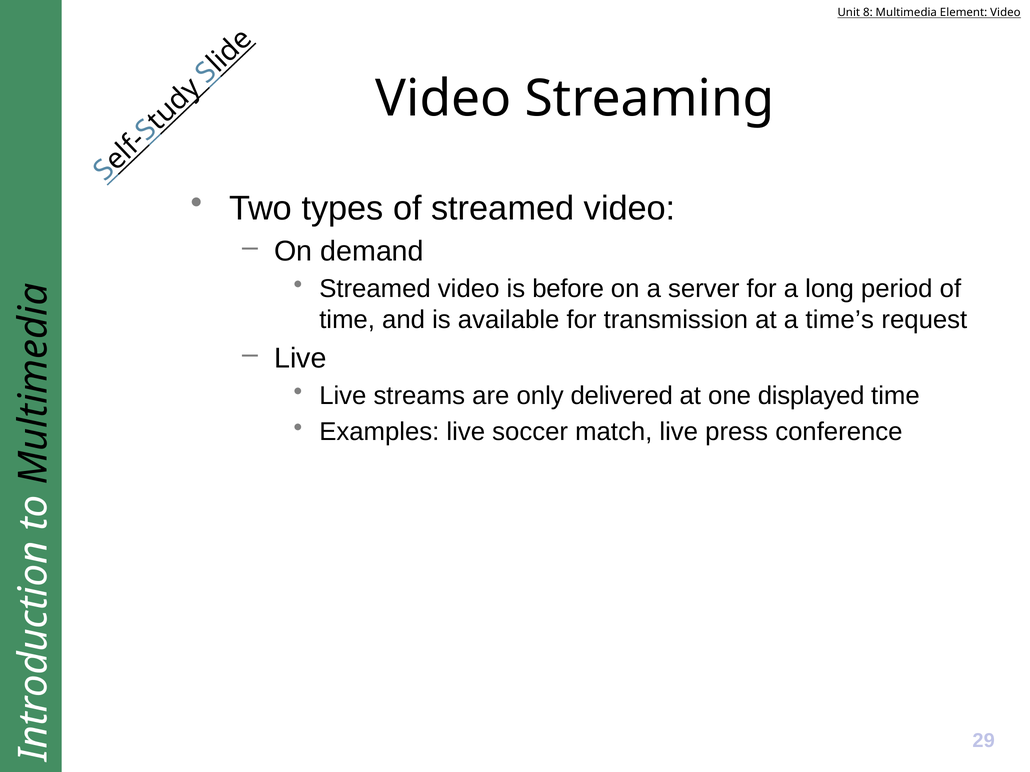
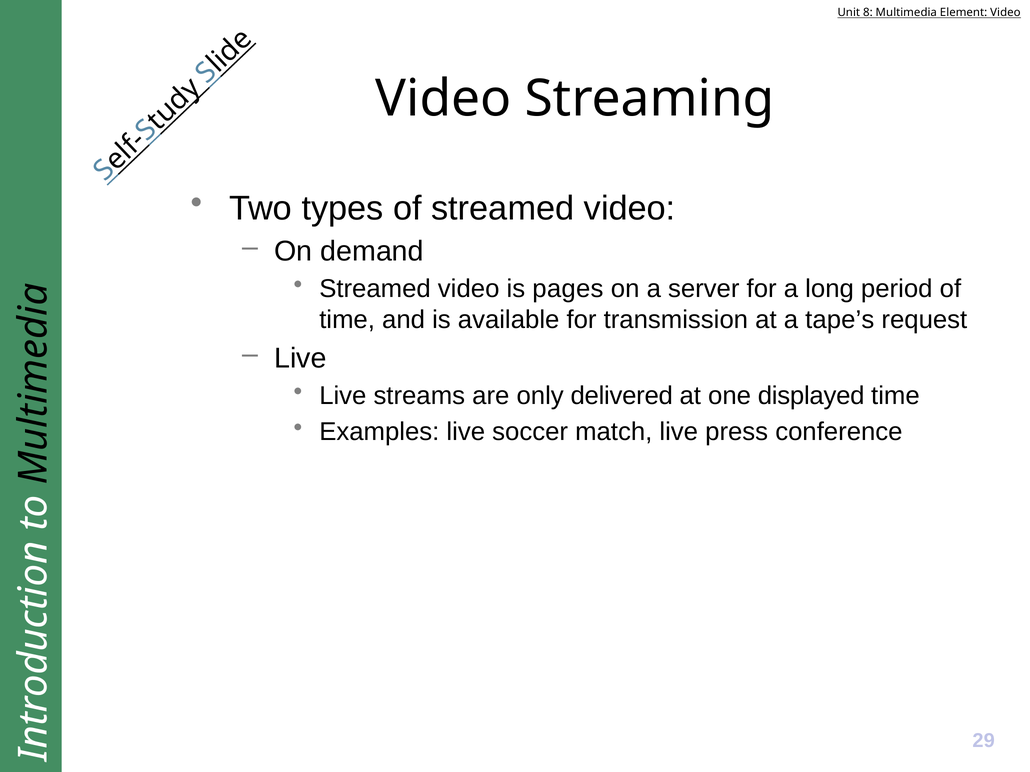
before: before -> pages
time’s: time’s -> tape’s
